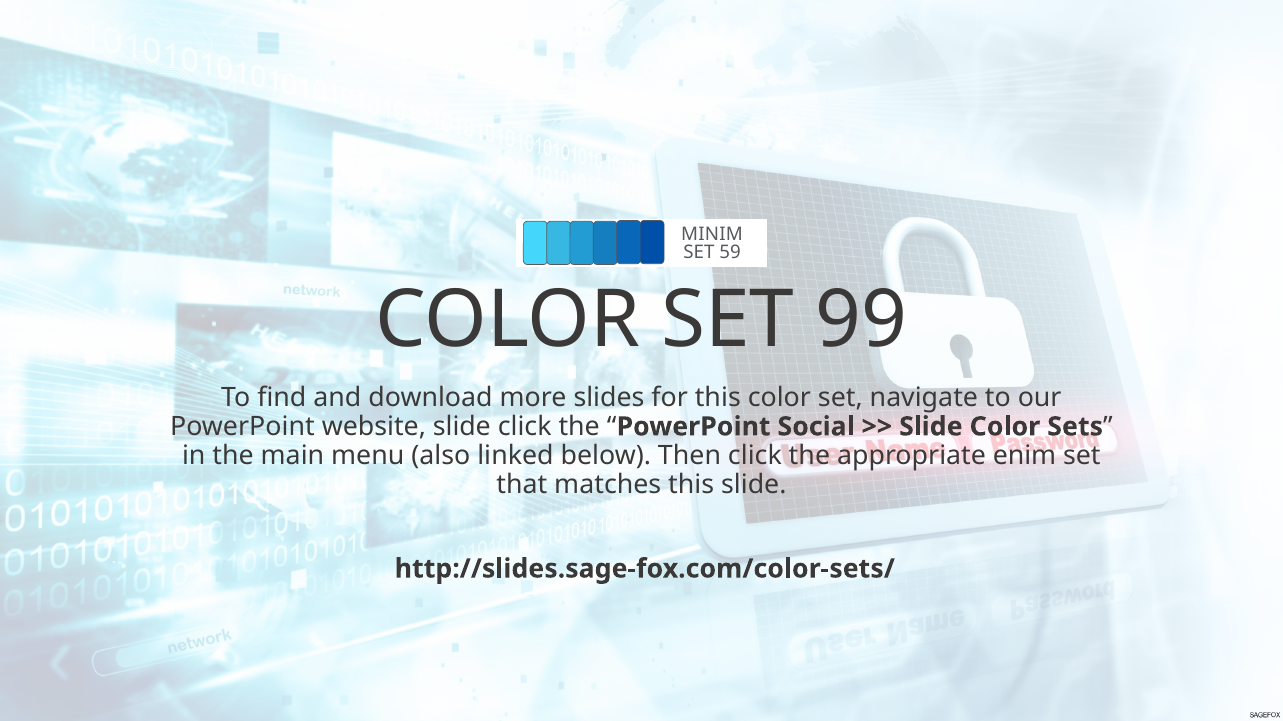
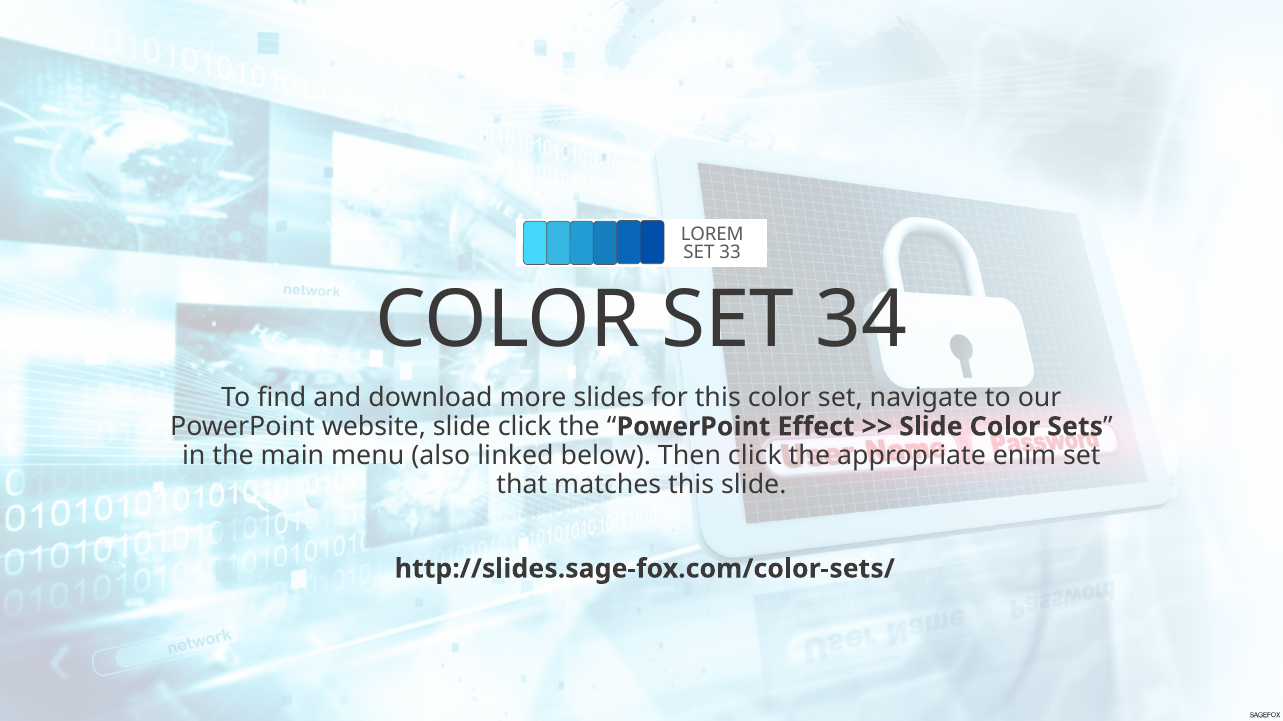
MINIM: MINIM -> LOREM
59: 59 -> 33
99: 99 -> 34
Social: Social -> Effect
